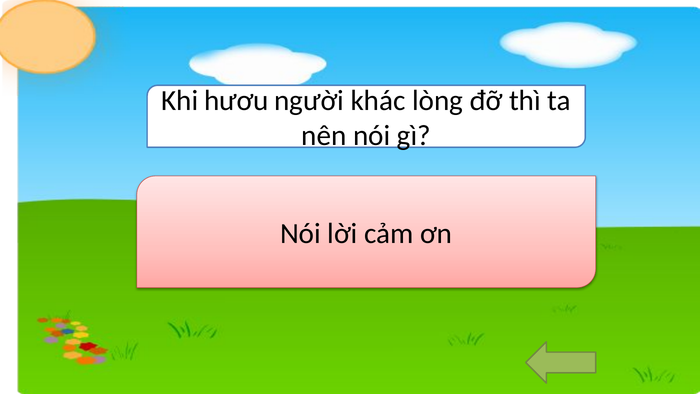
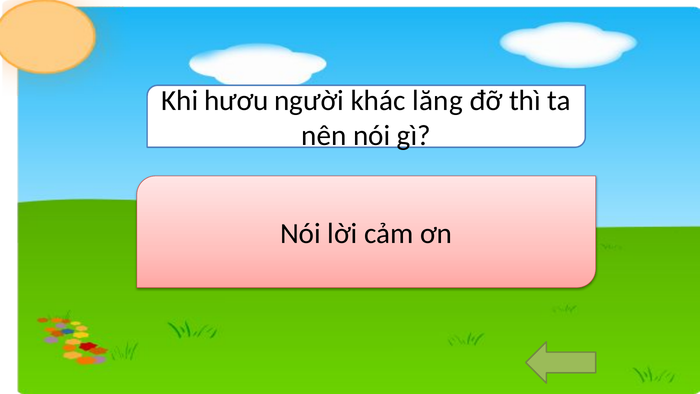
lòng: lòng -> lăng
